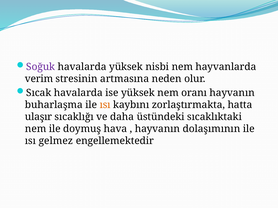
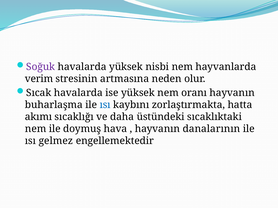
ısı at (105, 105) colour: orange -> blue
ulaşır: ulaşır -> akımı
dolaşımının: dolaşımının -> danalarının
